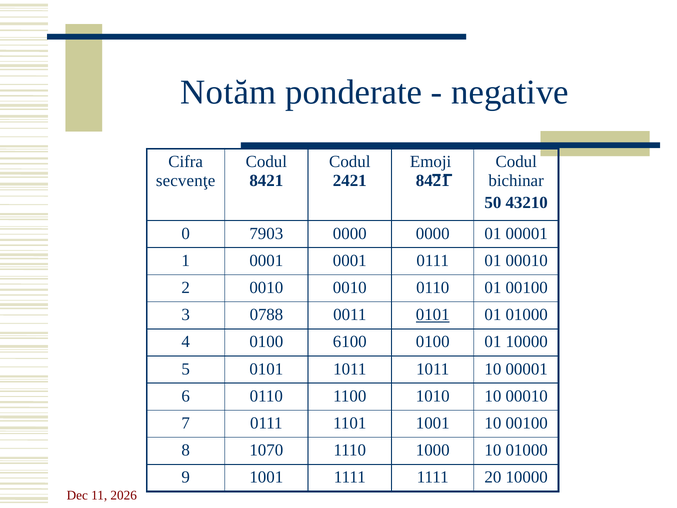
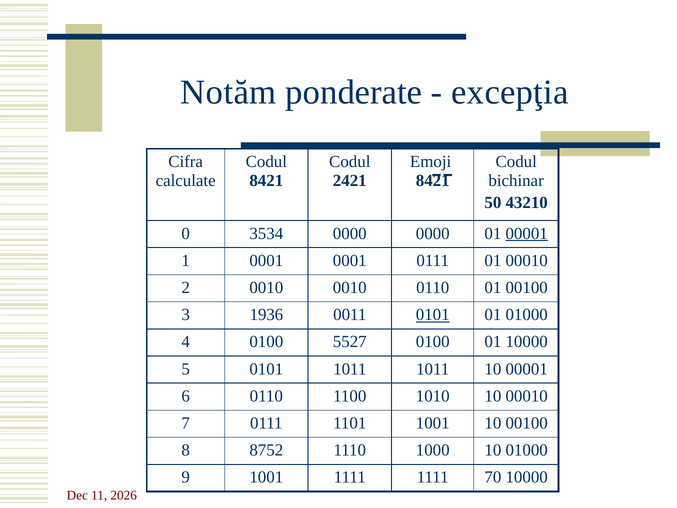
negative: negative -> excepţia
secvenţe: secvenţe -> calculate
7903: 7903 -> 3534
00001 at (527, 233) underline: none -> present
0788: 0788 -> 1936
6100: 6100 -> 5527
1070: 1070 -> 8752
20: 20 -> 70
